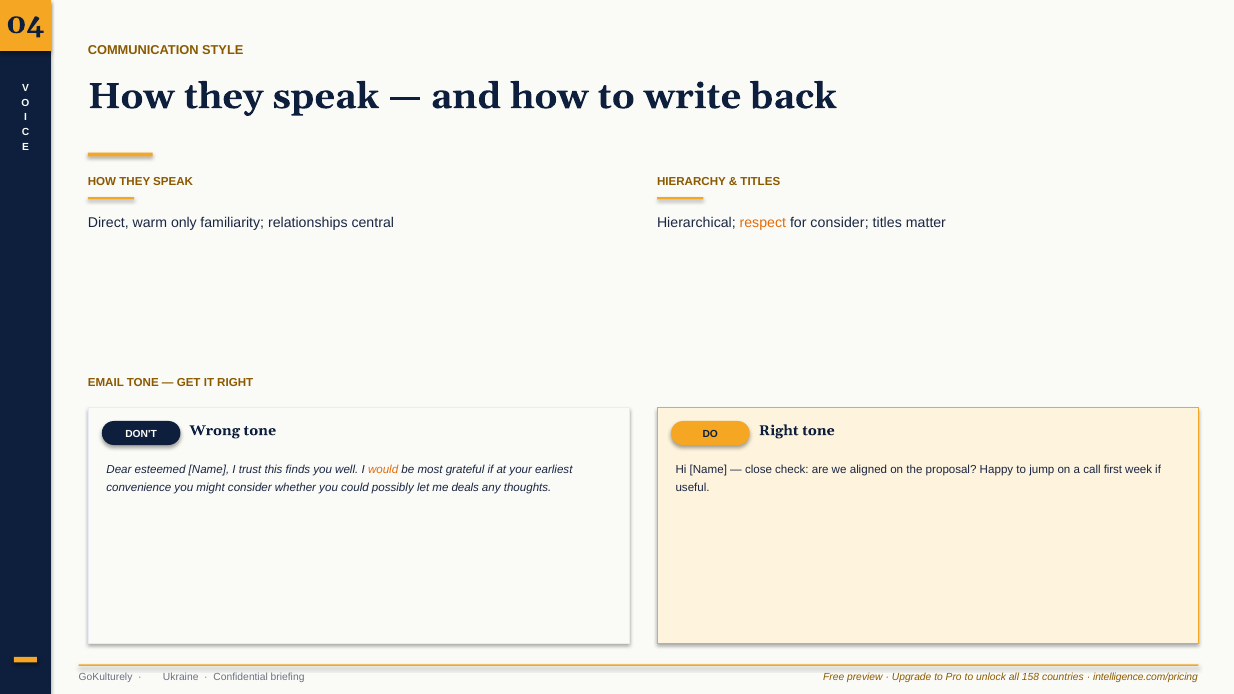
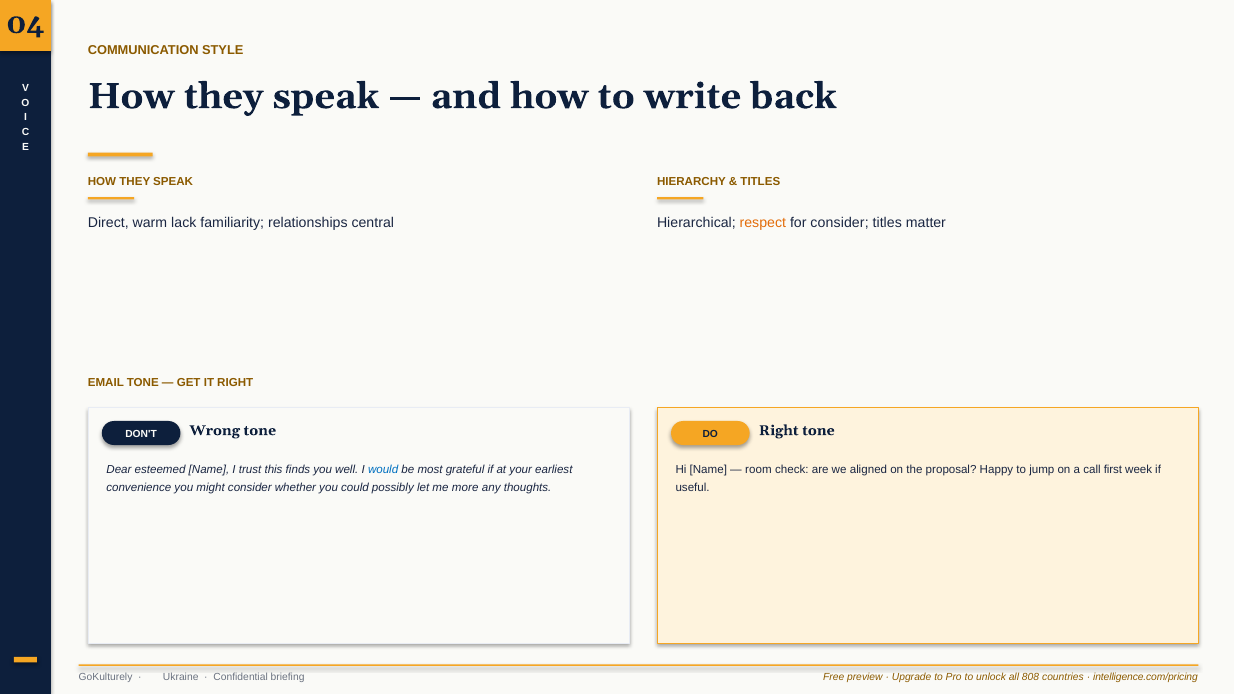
only: only -> lack
would colour: orange -> blue
close: close -> room
deals: deals -> more
158: 158 -> 808
